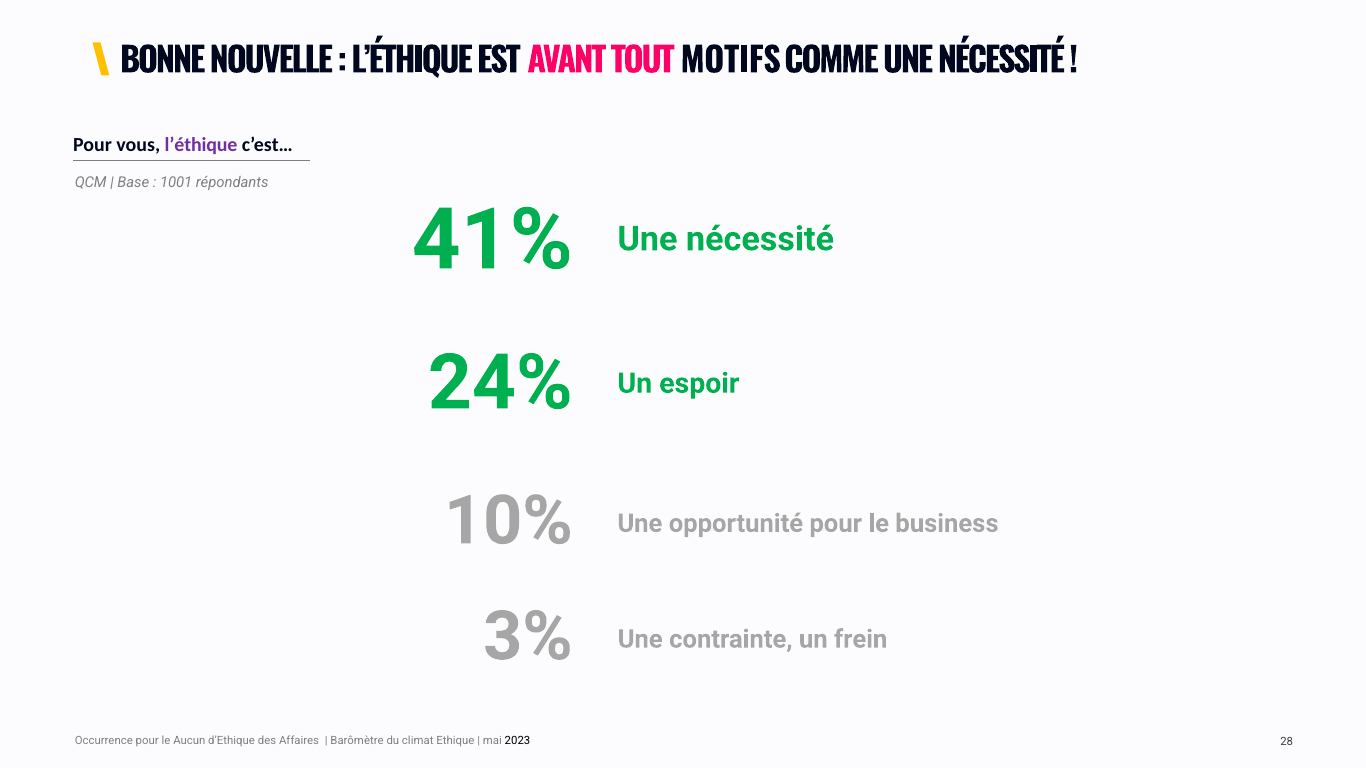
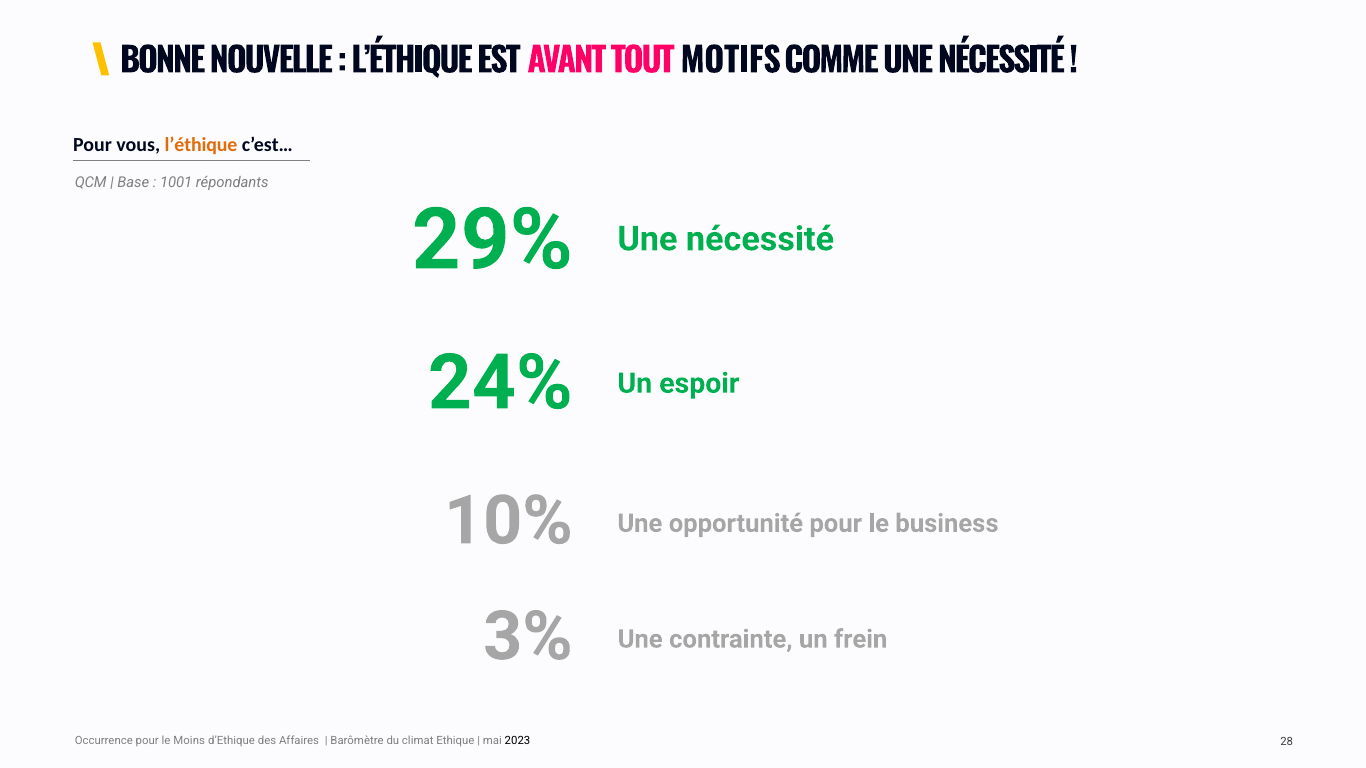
l’éthique at (201, 145) colour: purple -> orange
41%: 41% -> 29%
Aucun: Aucun -> Moins
